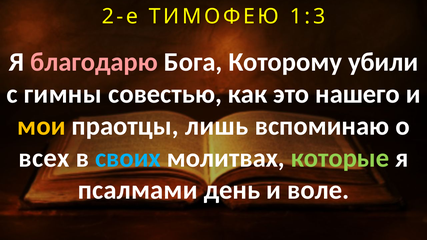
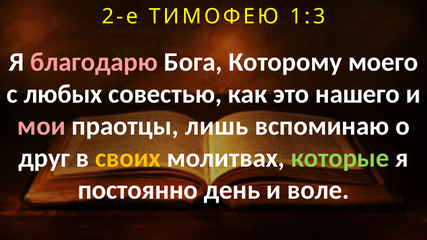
убили: убили -> моего
гимны: гимны -> любых
мои colour: yellow -> pink
всех: всех -> друг
своих colour: light blue -> yellow
псалмами: псалмами -> постоянно
